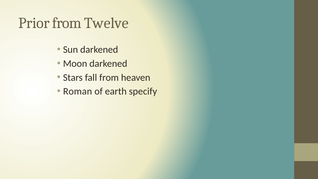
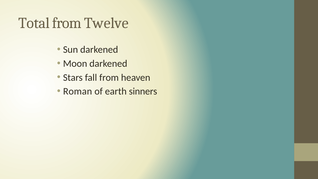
Prior: Prior -> Total
specify: specify -> sinners
